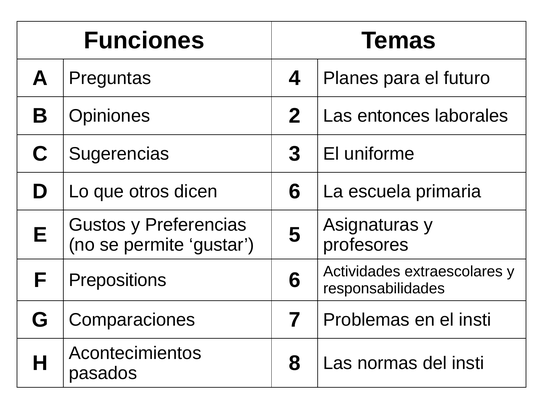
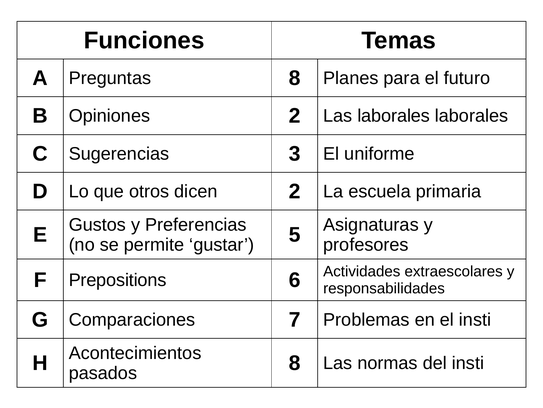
Preguntas 4: 4 -> 8
Las entonces: entonces -> laborales
dicen 6: 6 -> 2
